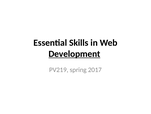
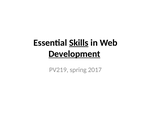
Skills underline: none -> present
